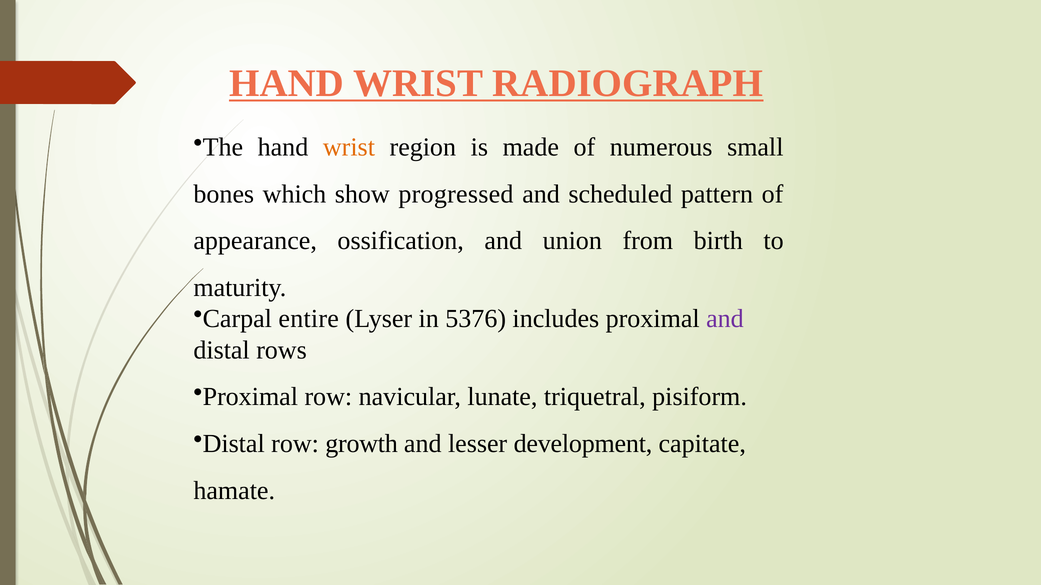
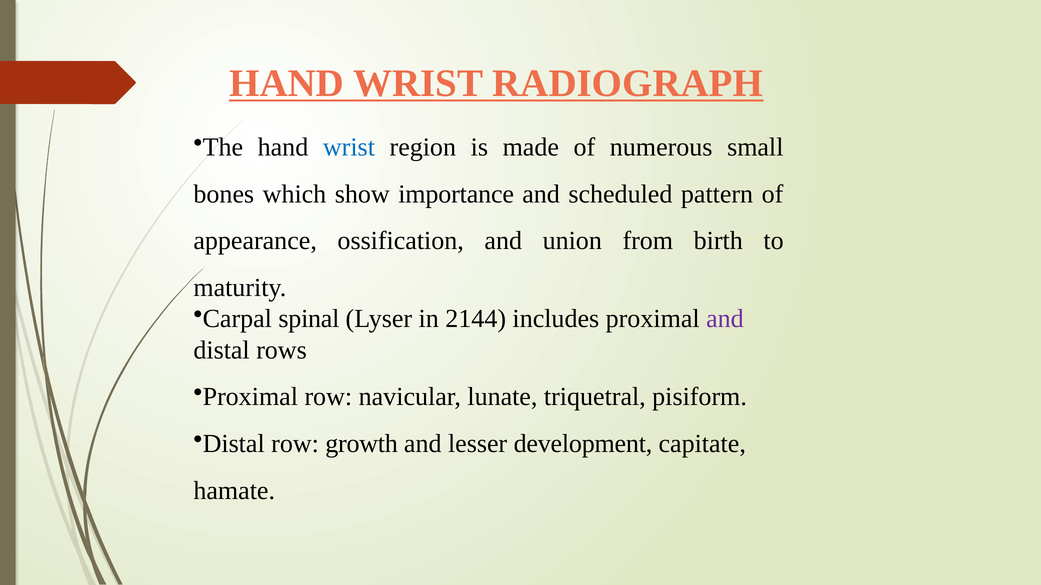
wrist at (349, 147) colour: orange -> blue
progressed: progressed -> importance
entire: entire -> spinal
5376: 5376 -> 2144
